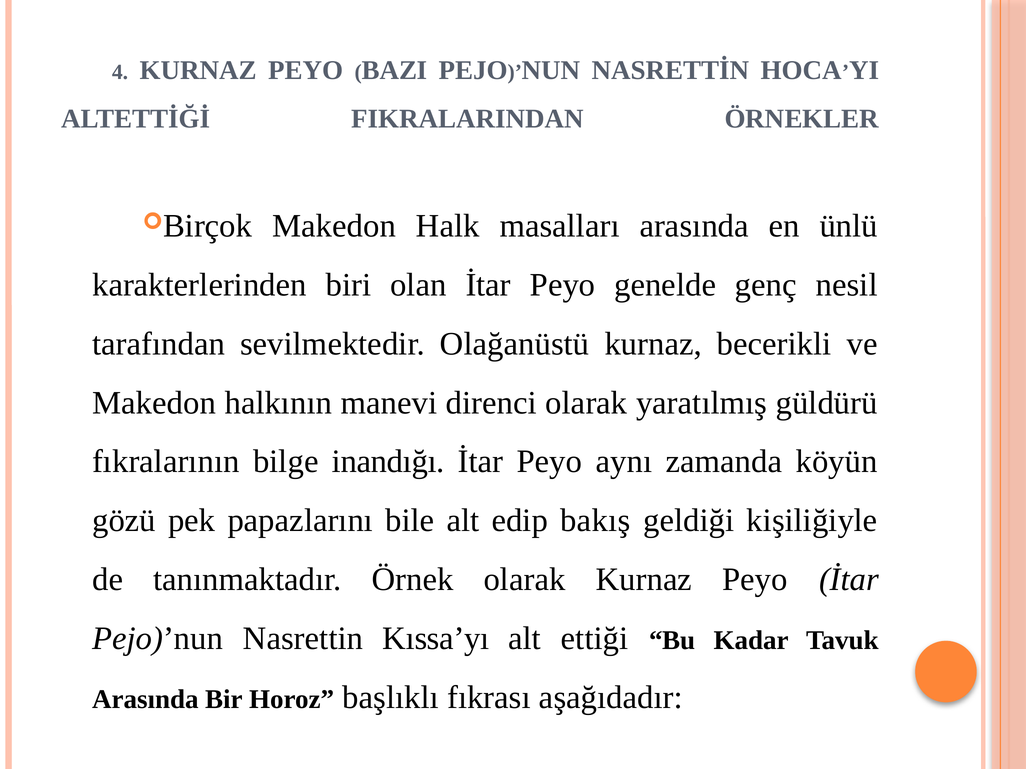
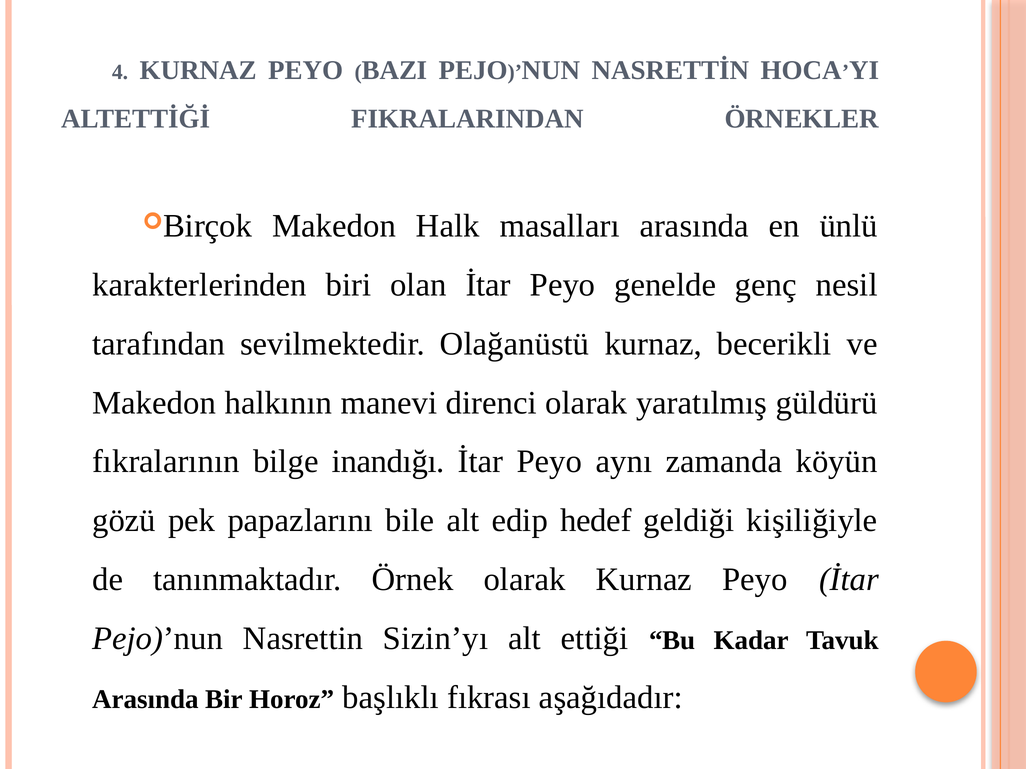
bakış: bakış -> hedef
Kıssa’yı: Kıssa’yı -> Sizin’yı
